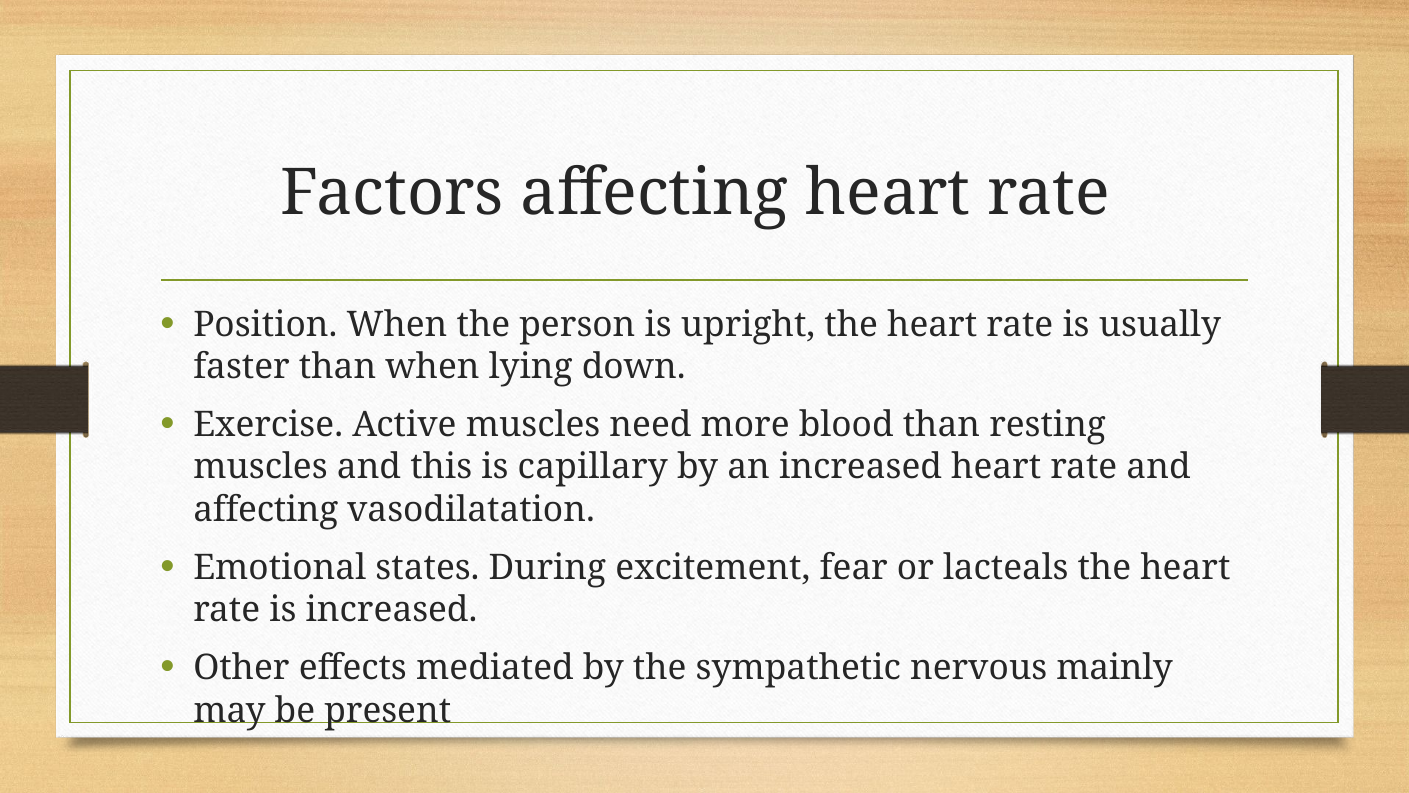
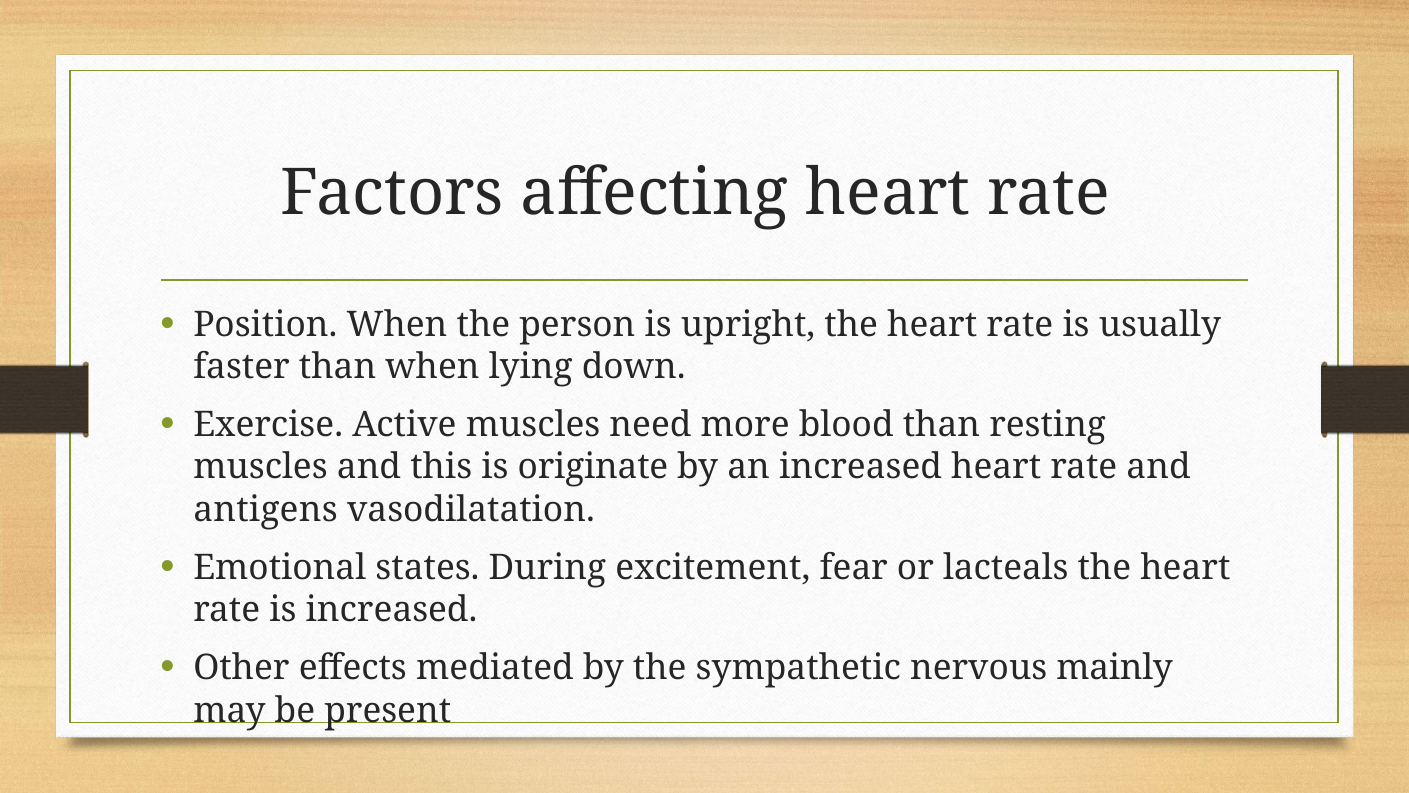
capillary: capillary -> originate
affecting at (266, 509): affecting -> antigens
